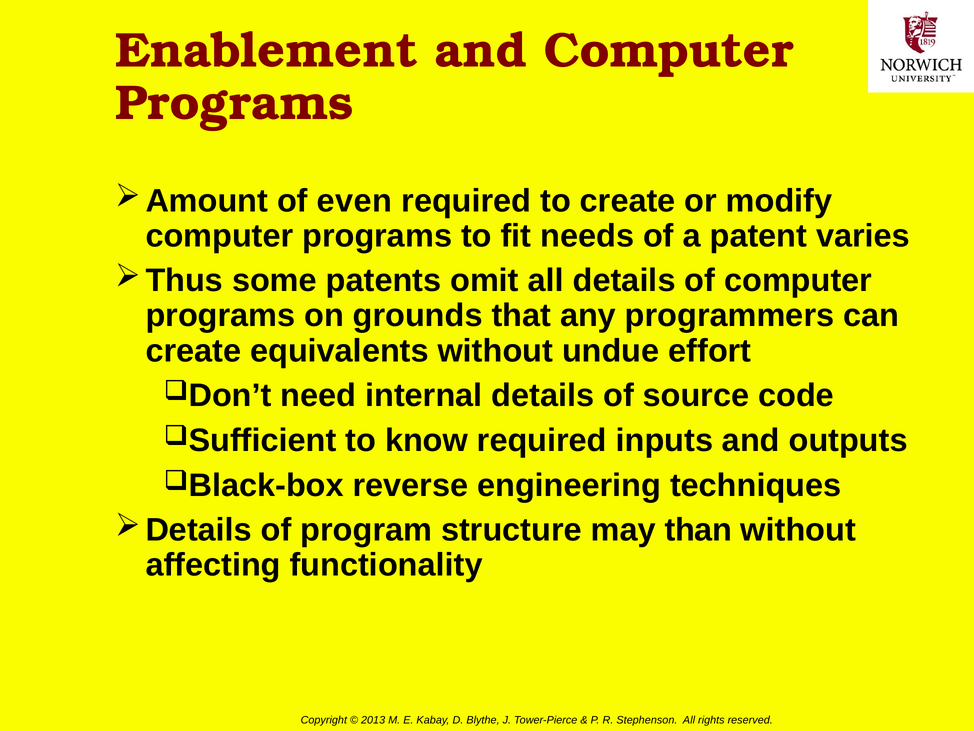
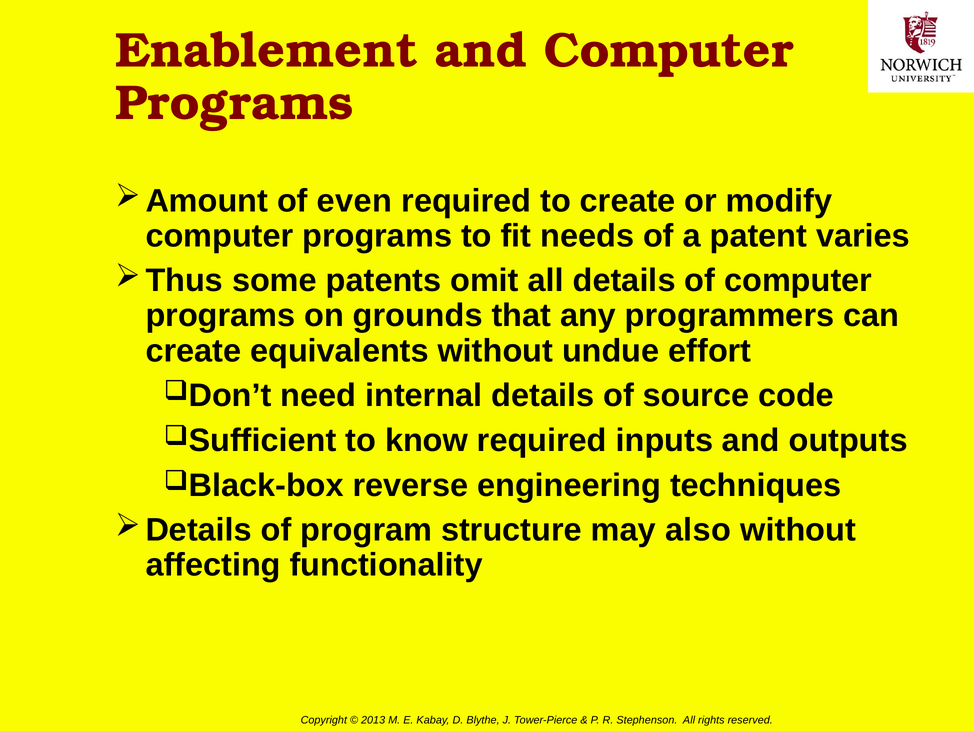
than: than -> also
